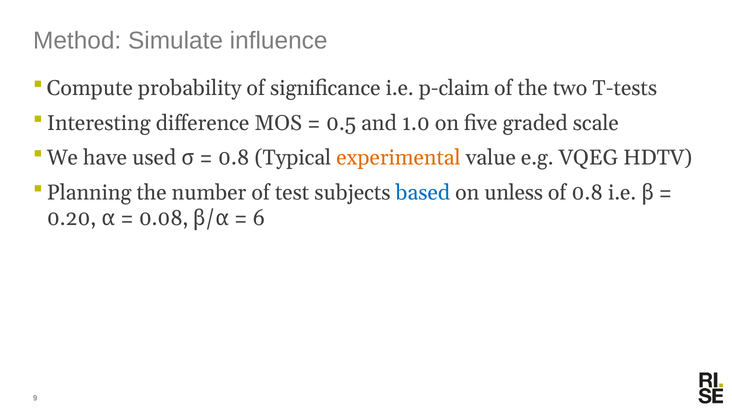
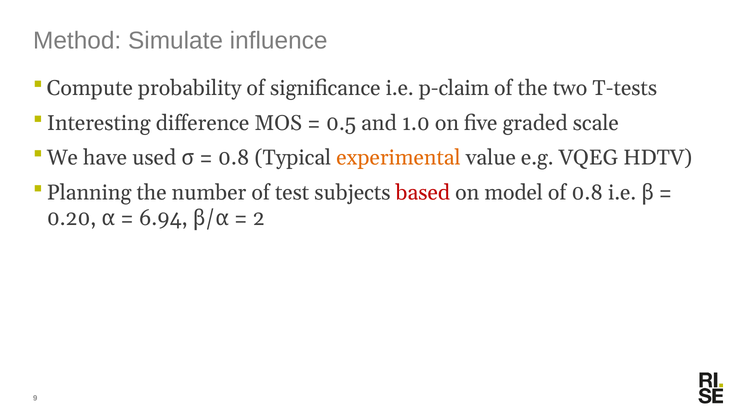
based colour: blue -> red
unless: unless -> model
0.08: 0.08 -> 6.94
6: 6 -> 2
